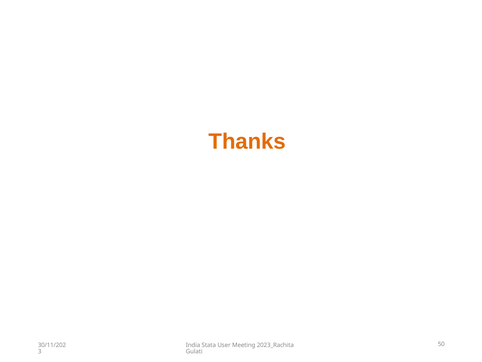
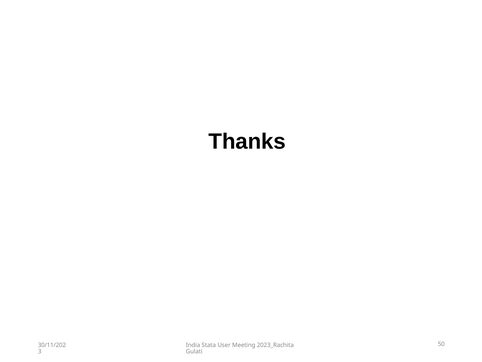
Thanks colour: orange -> black
